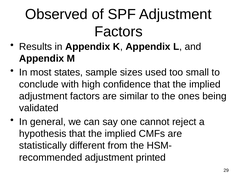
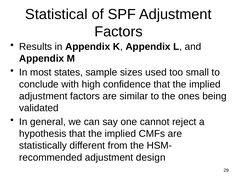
Observed: Observed -> Statistical
printed: printed -> design
